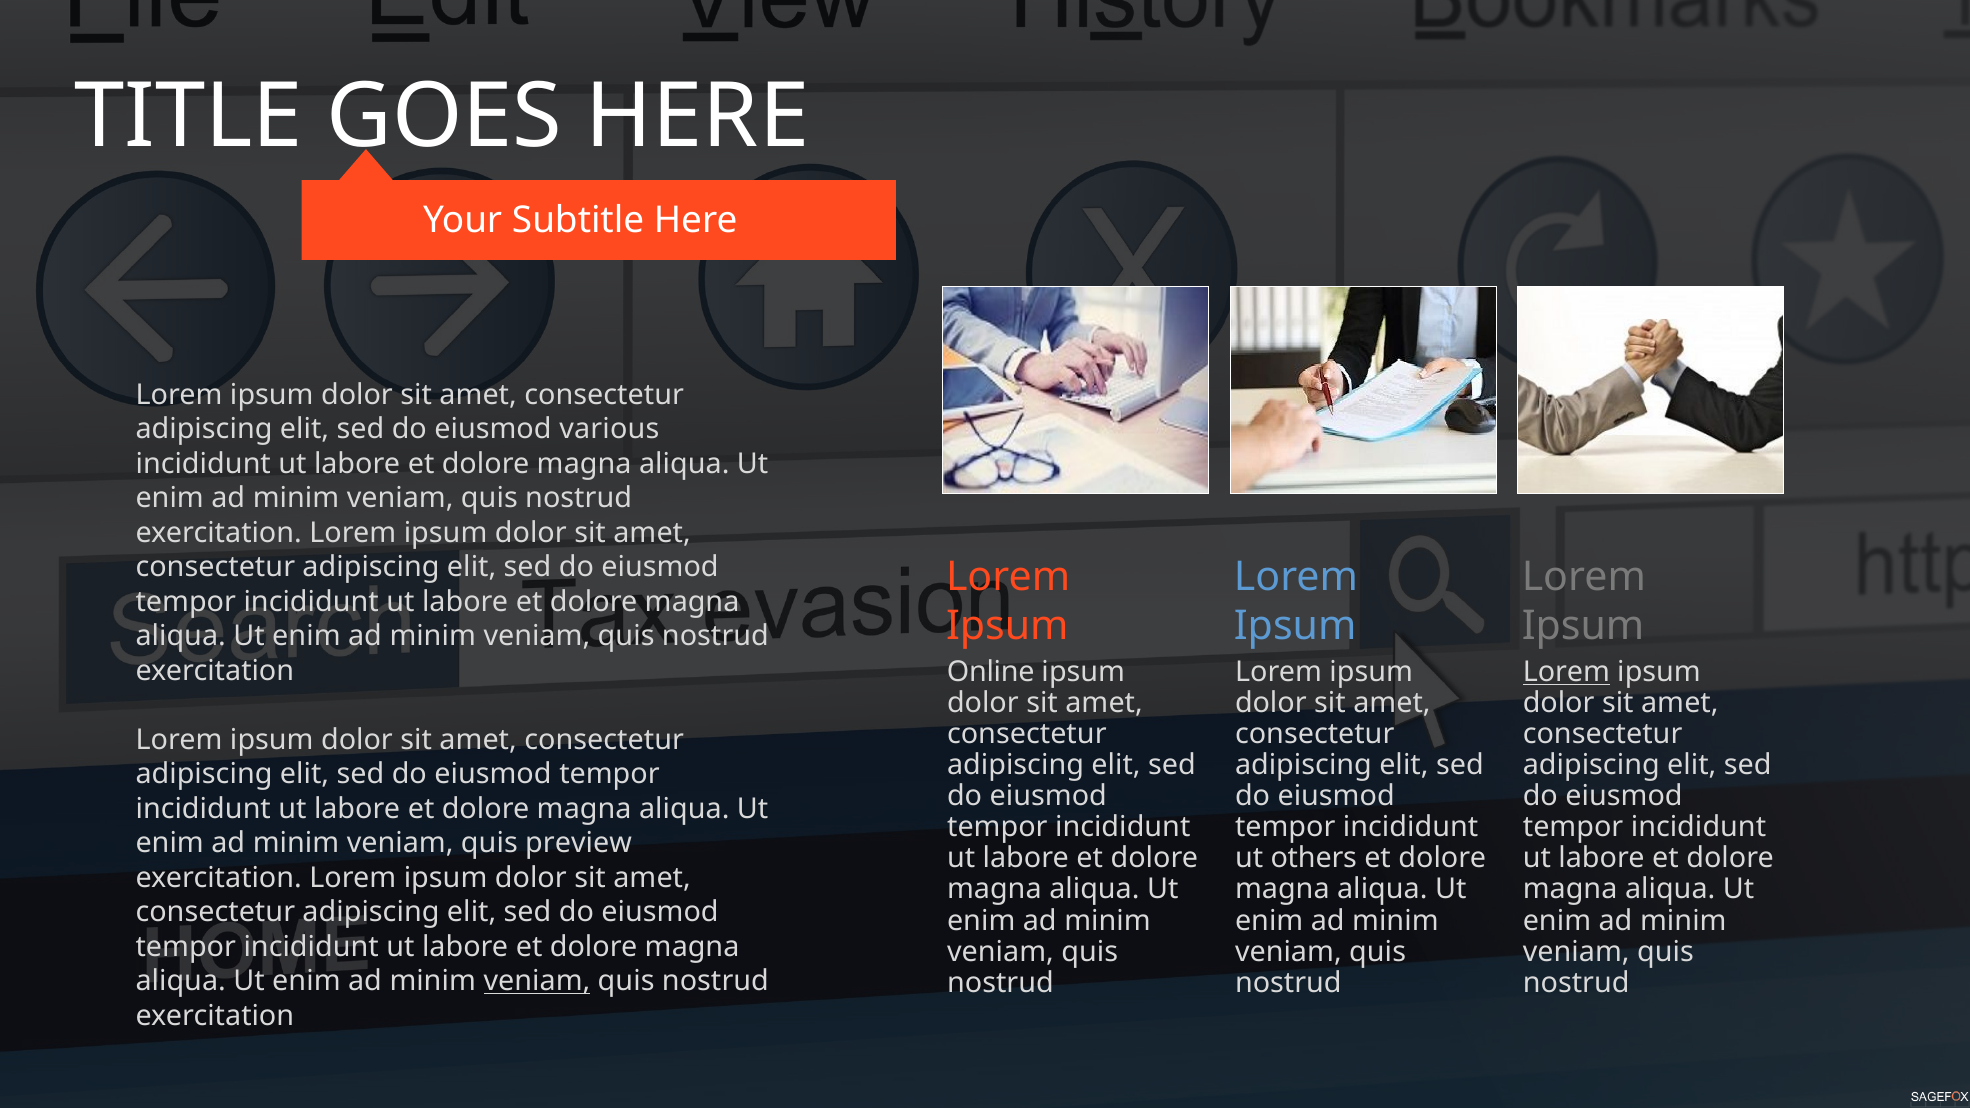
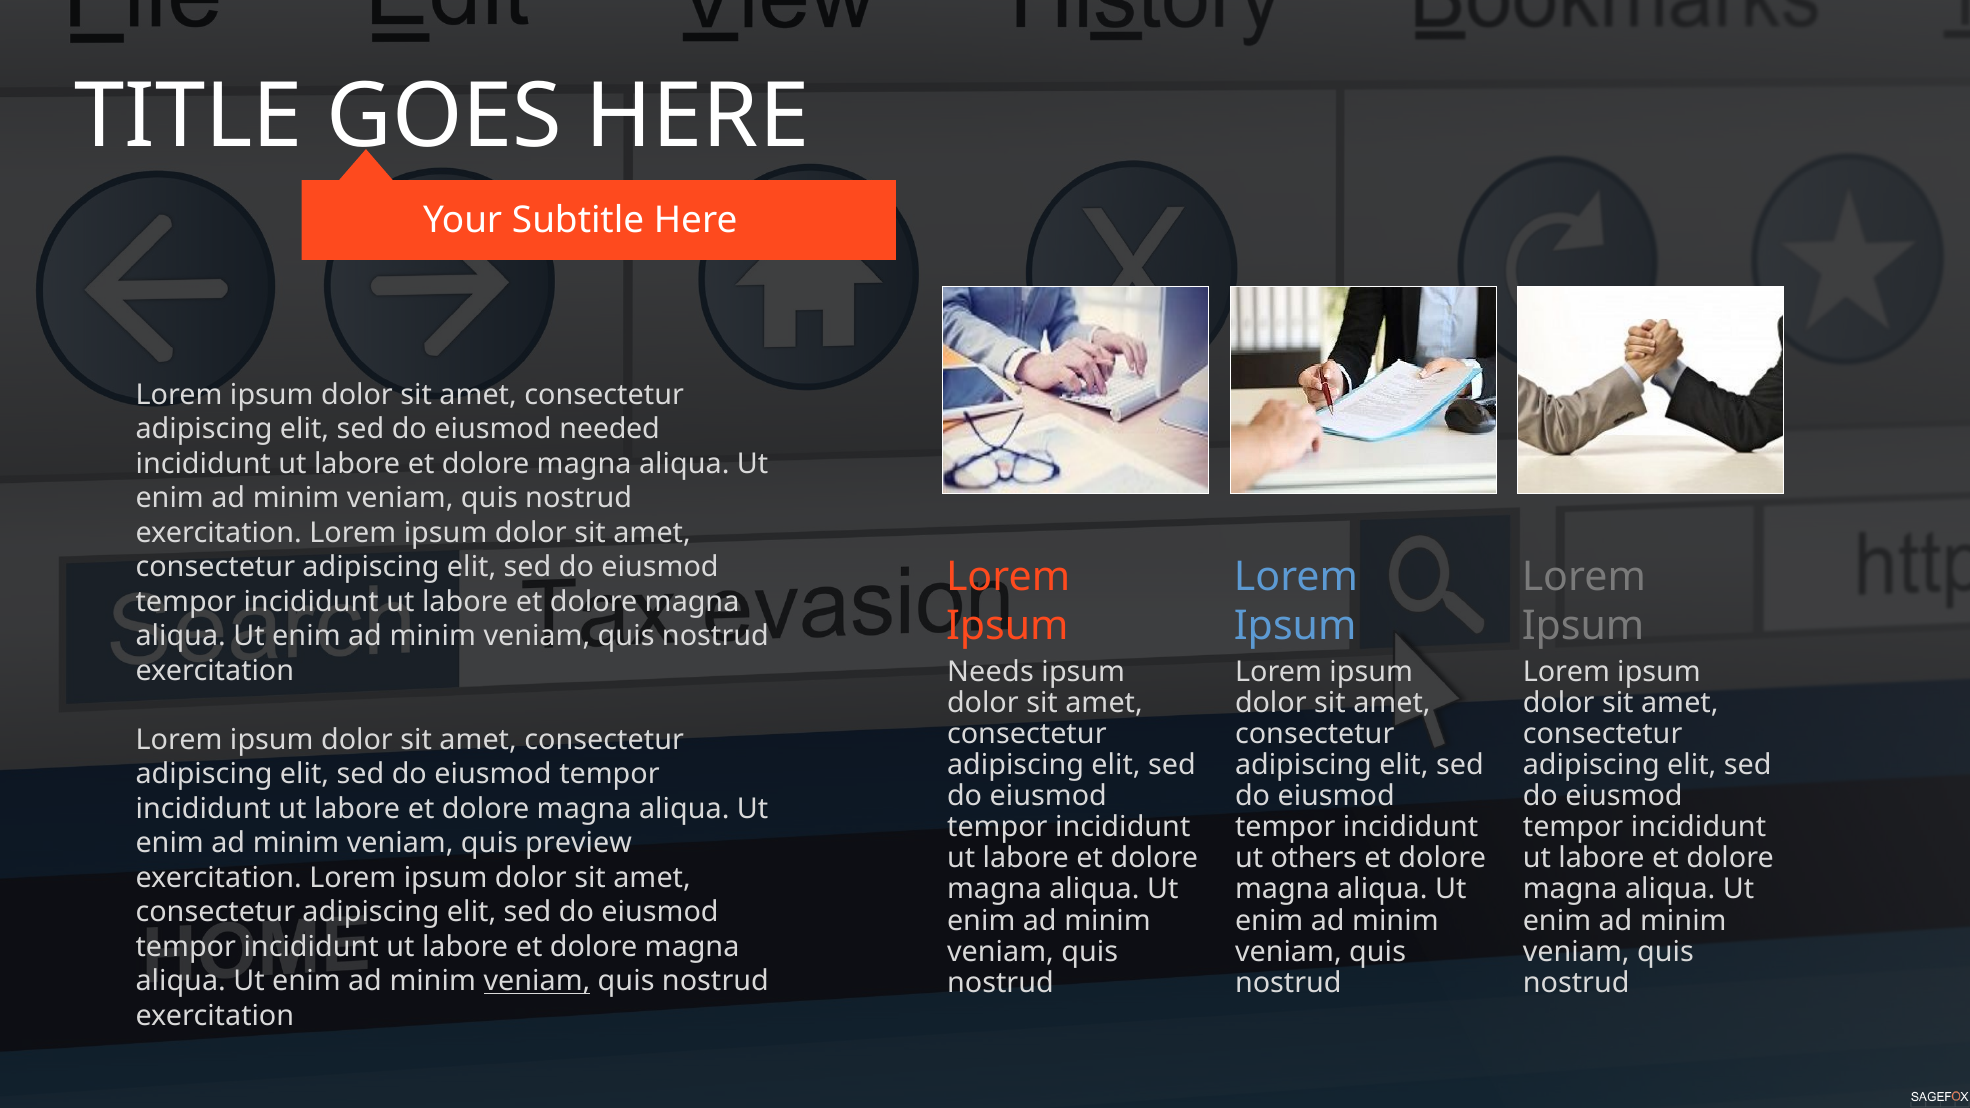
various: various -> needed
Online: Online -> Needs
Lorem at (1566, 672) underline: present -> none
